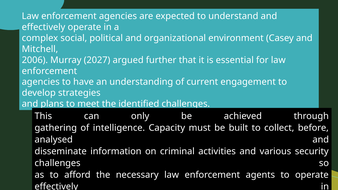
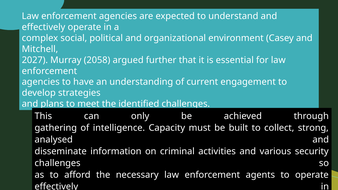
2006: 2006 -> 2027
2027: 2027 -> 2058
before: before -> strong
